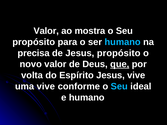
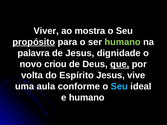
Valor at (46, 31): Valor -> Viver
propósito at (34, 42) underline: none -> present
humano at (123, 42) colour: light blue -> light green
precisa: precisa -> palavra
Jesus propósito: propósito -> dignidade
novo valor: valor -> criou
uma vive: vive -> aula
